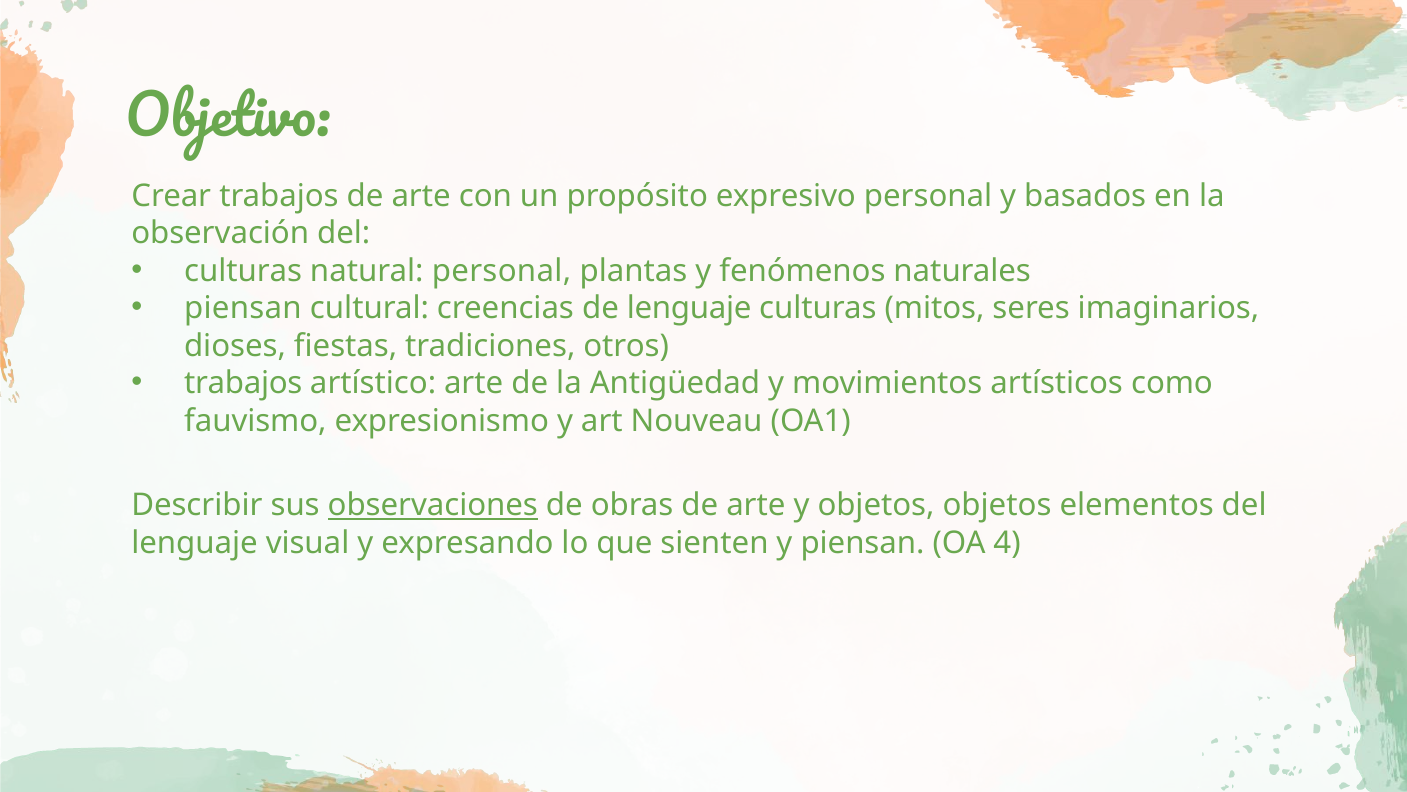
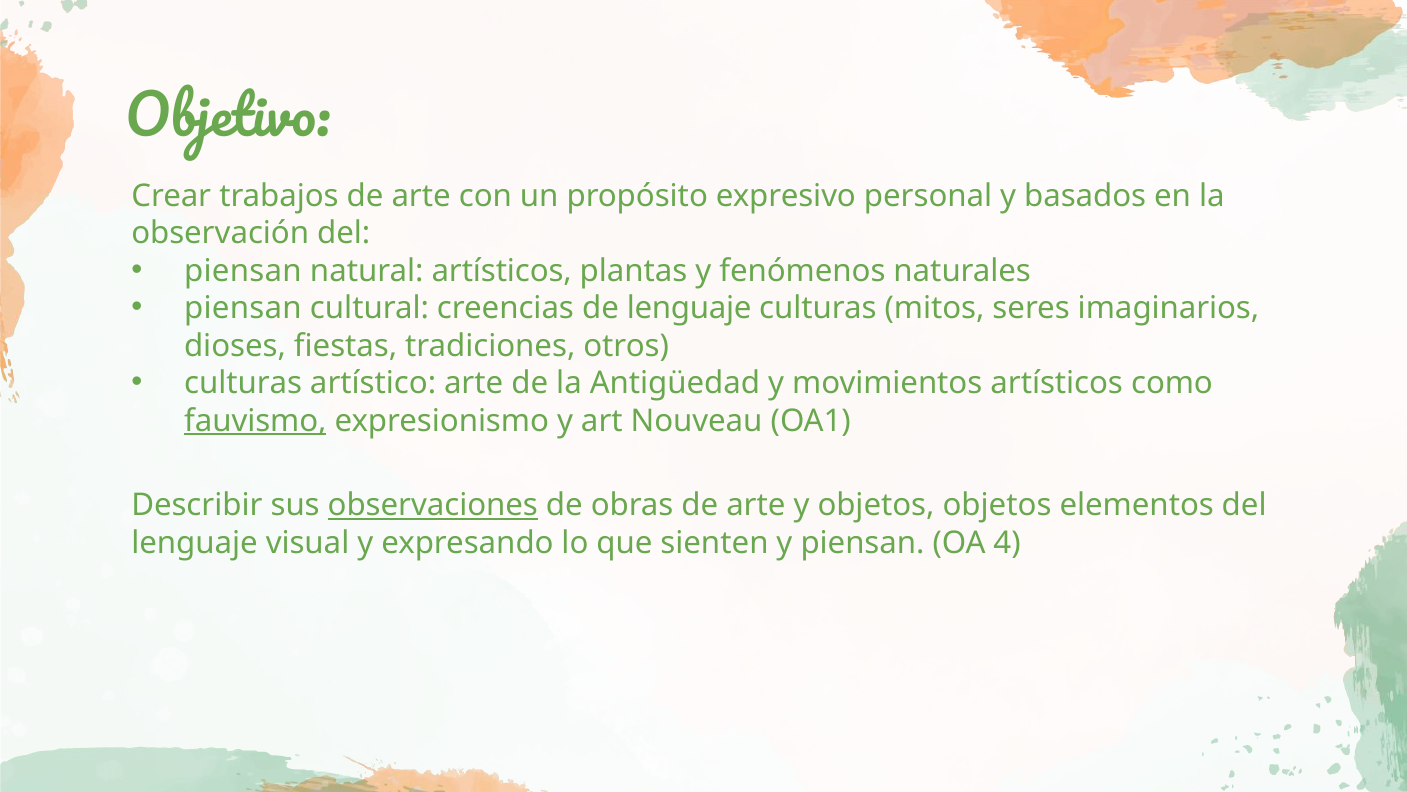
culturas at (243, 271): culturas -> piensan
natural personal: personal -> artísticos
trabajos at (243, 383): trabajos -> culturas
fauvismo underline: none -> present
